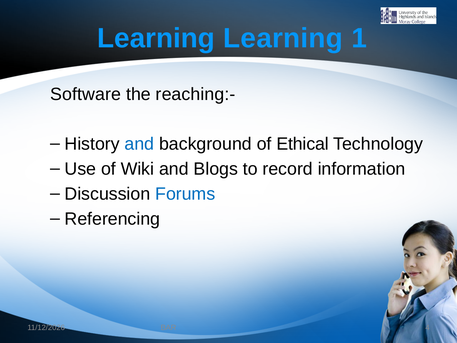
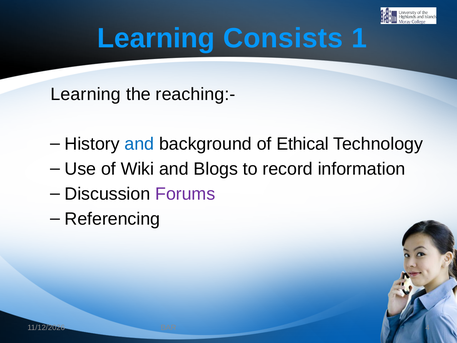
Learning Learning: Learning -> Consists
Software at (86, 94): Software -> Learning
Forums colour: blue -> purple
